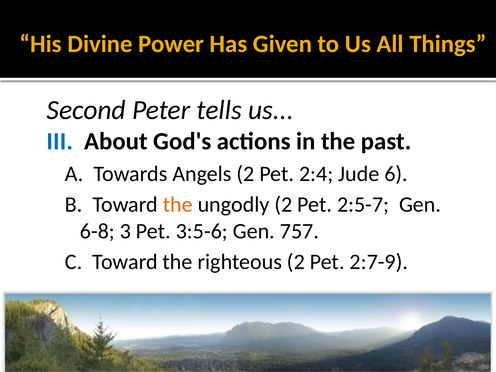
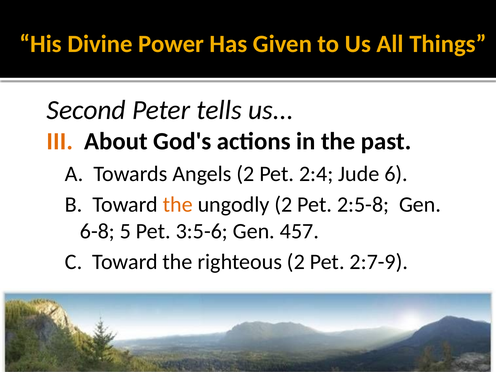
III colour: blue -> orange
2:5-7: 2:5-7 -> 2:5-8
3: 3 -> 5
757: 757 -> 457
